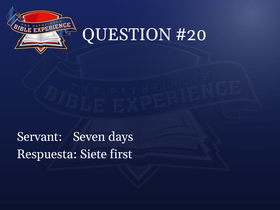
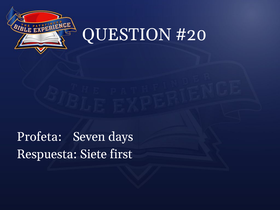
Servant: Servant -> Profeta
